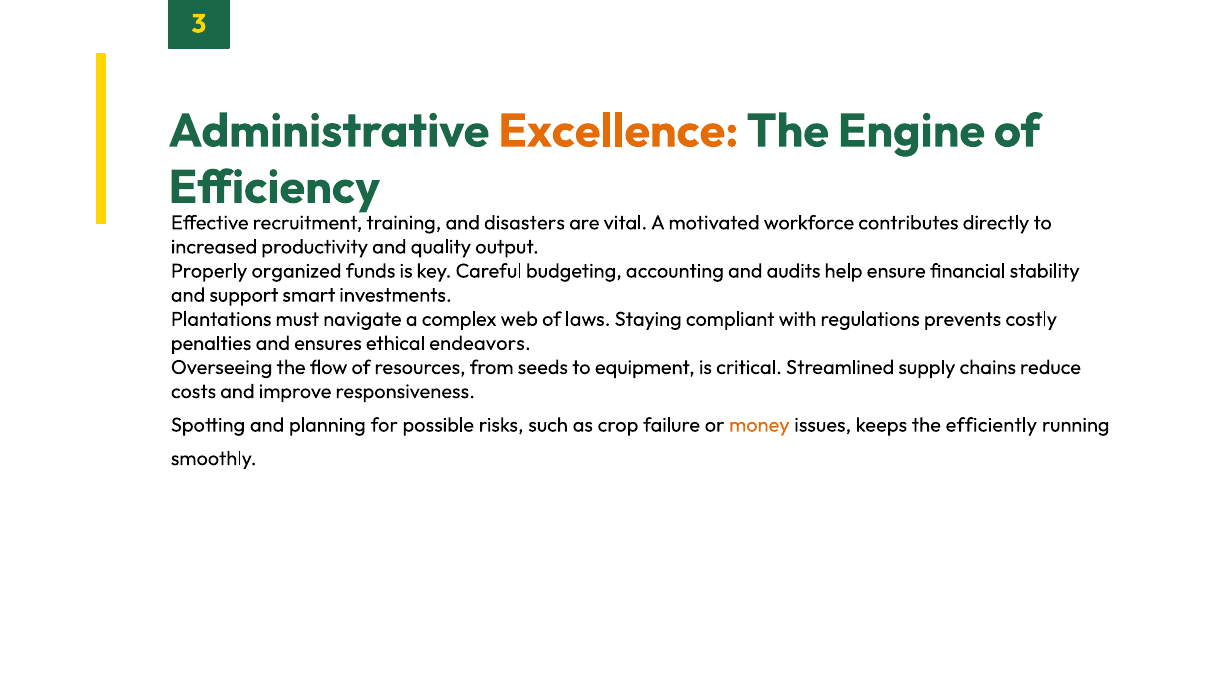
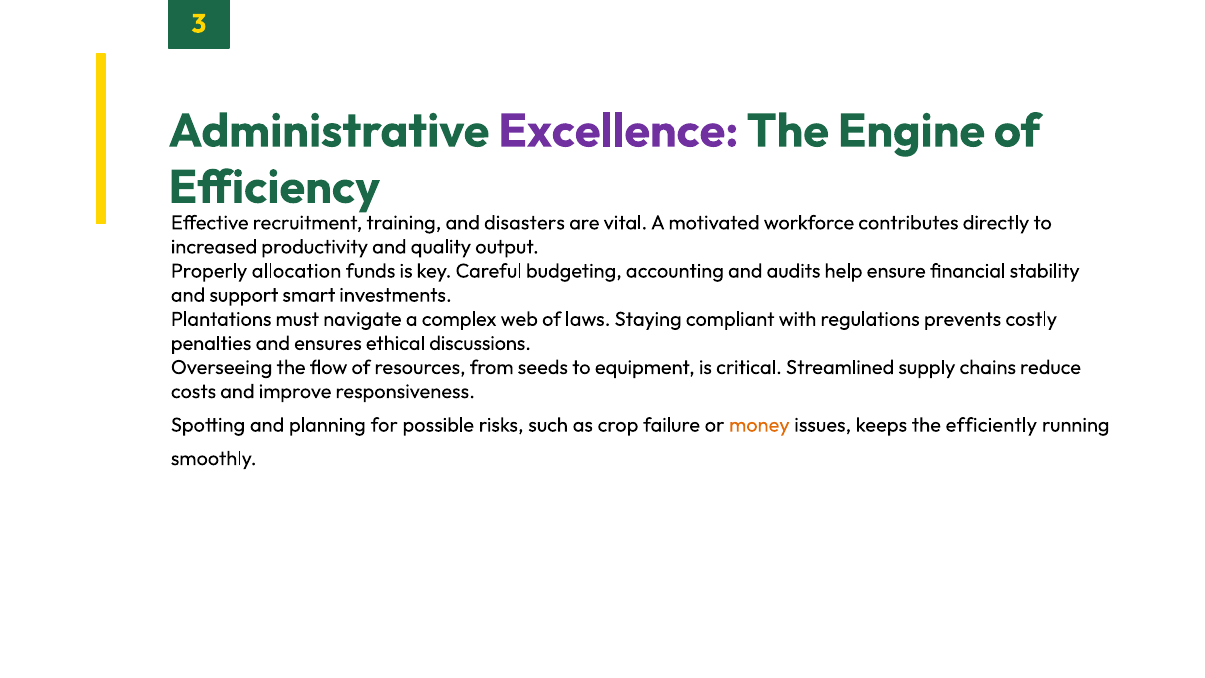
Excellence colour: orange -> purple
organized: organized -> allocation
endeavors: endeavors -> discussions
